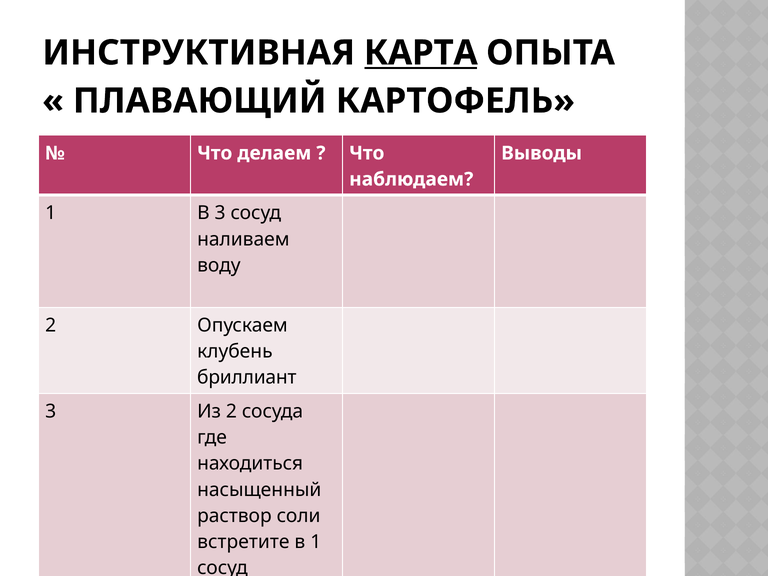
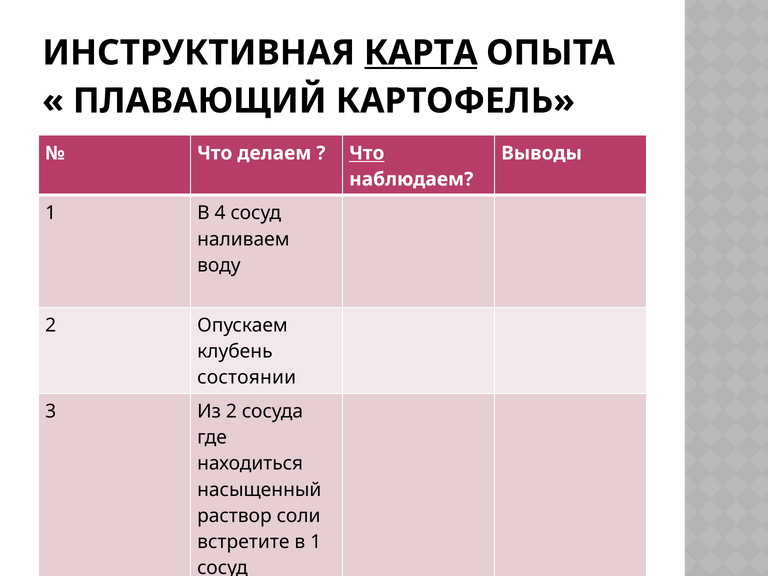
Что at (367, 153) underline: none -> present
В 3: 3 -> 4
бриллиант: бриллиант -> состоянии
